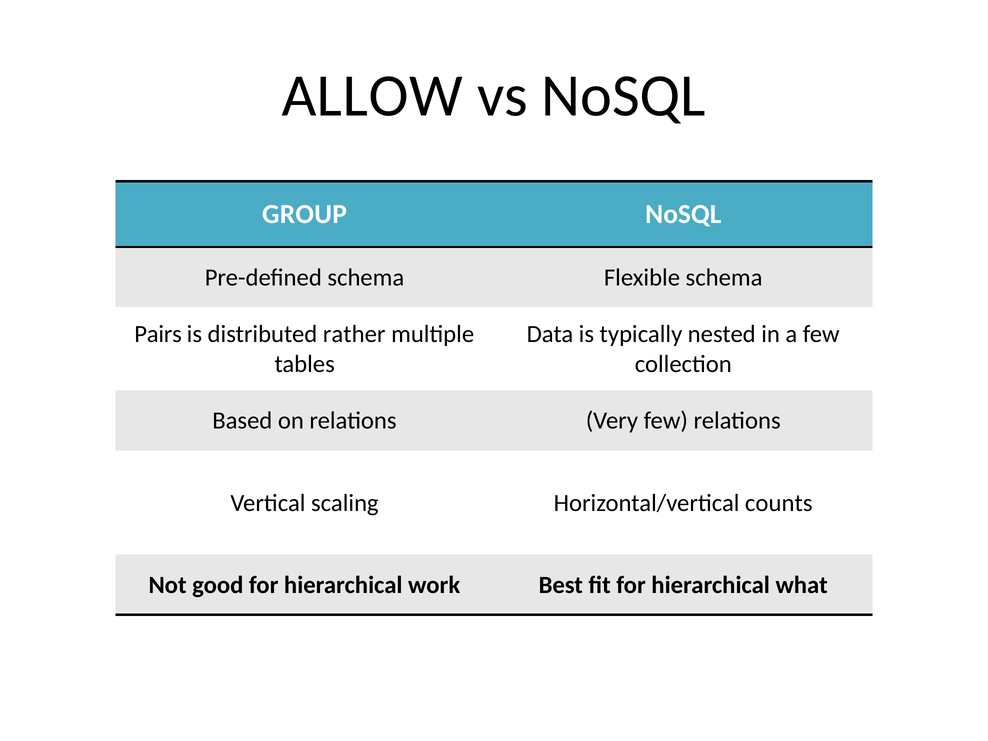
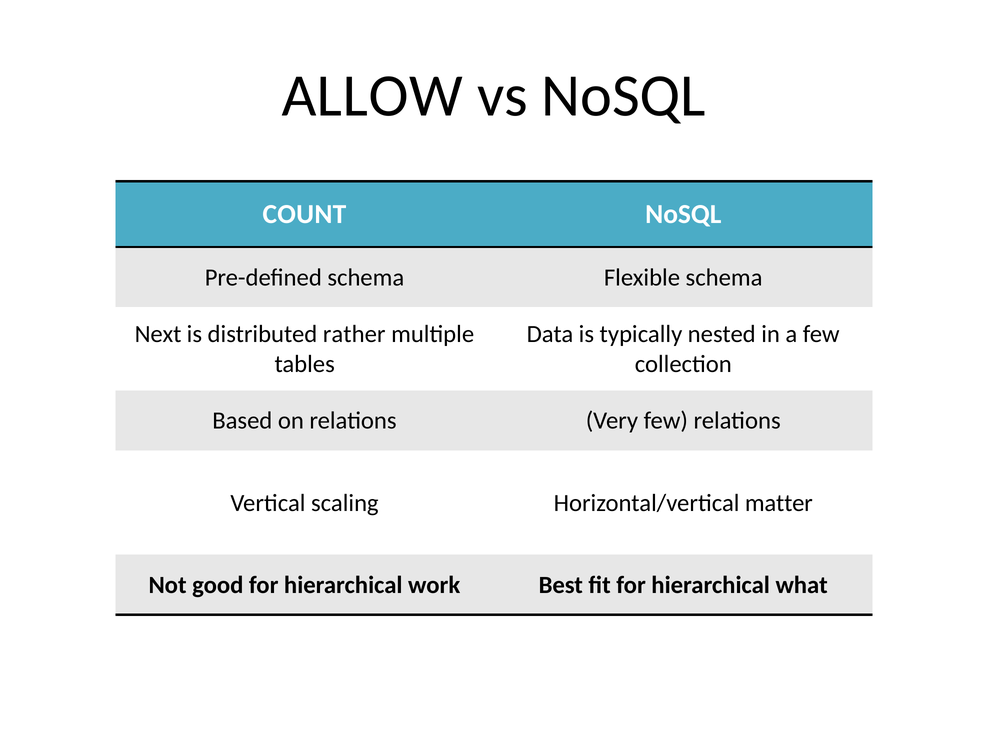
GROUP: GROUP -> COUNT
Pairs: Pairs -> Next
counts: counts -> matter
